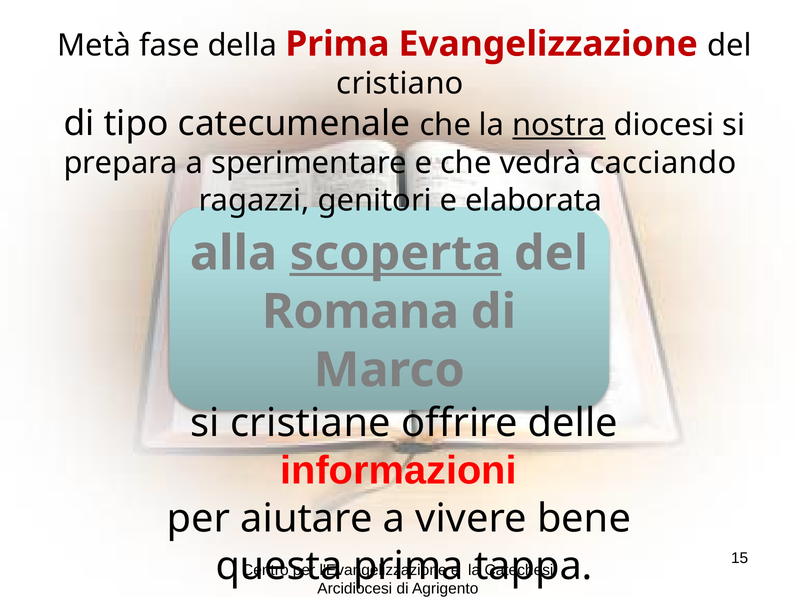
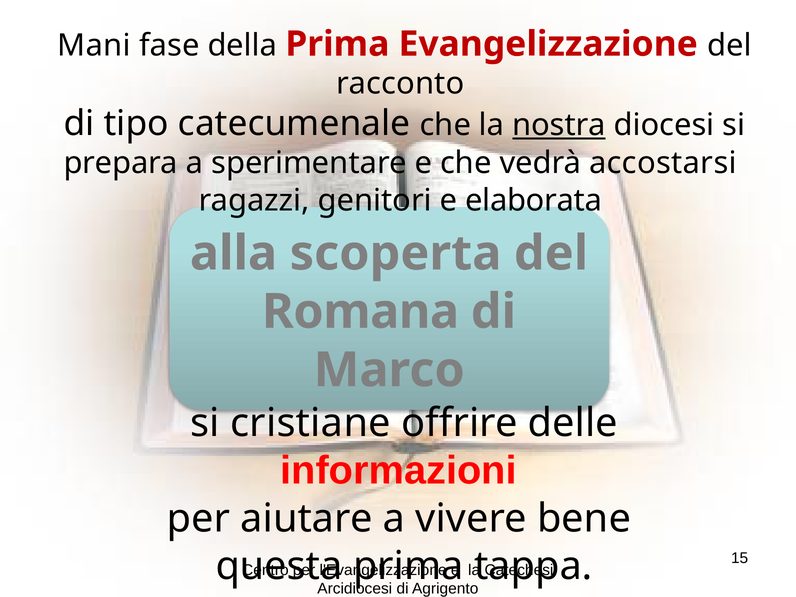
Metà: Metà -> Mani
cristiano: cristiano -> racconto
cacciando: cacciando -> accostarsi
scoperta underline: present -> none
